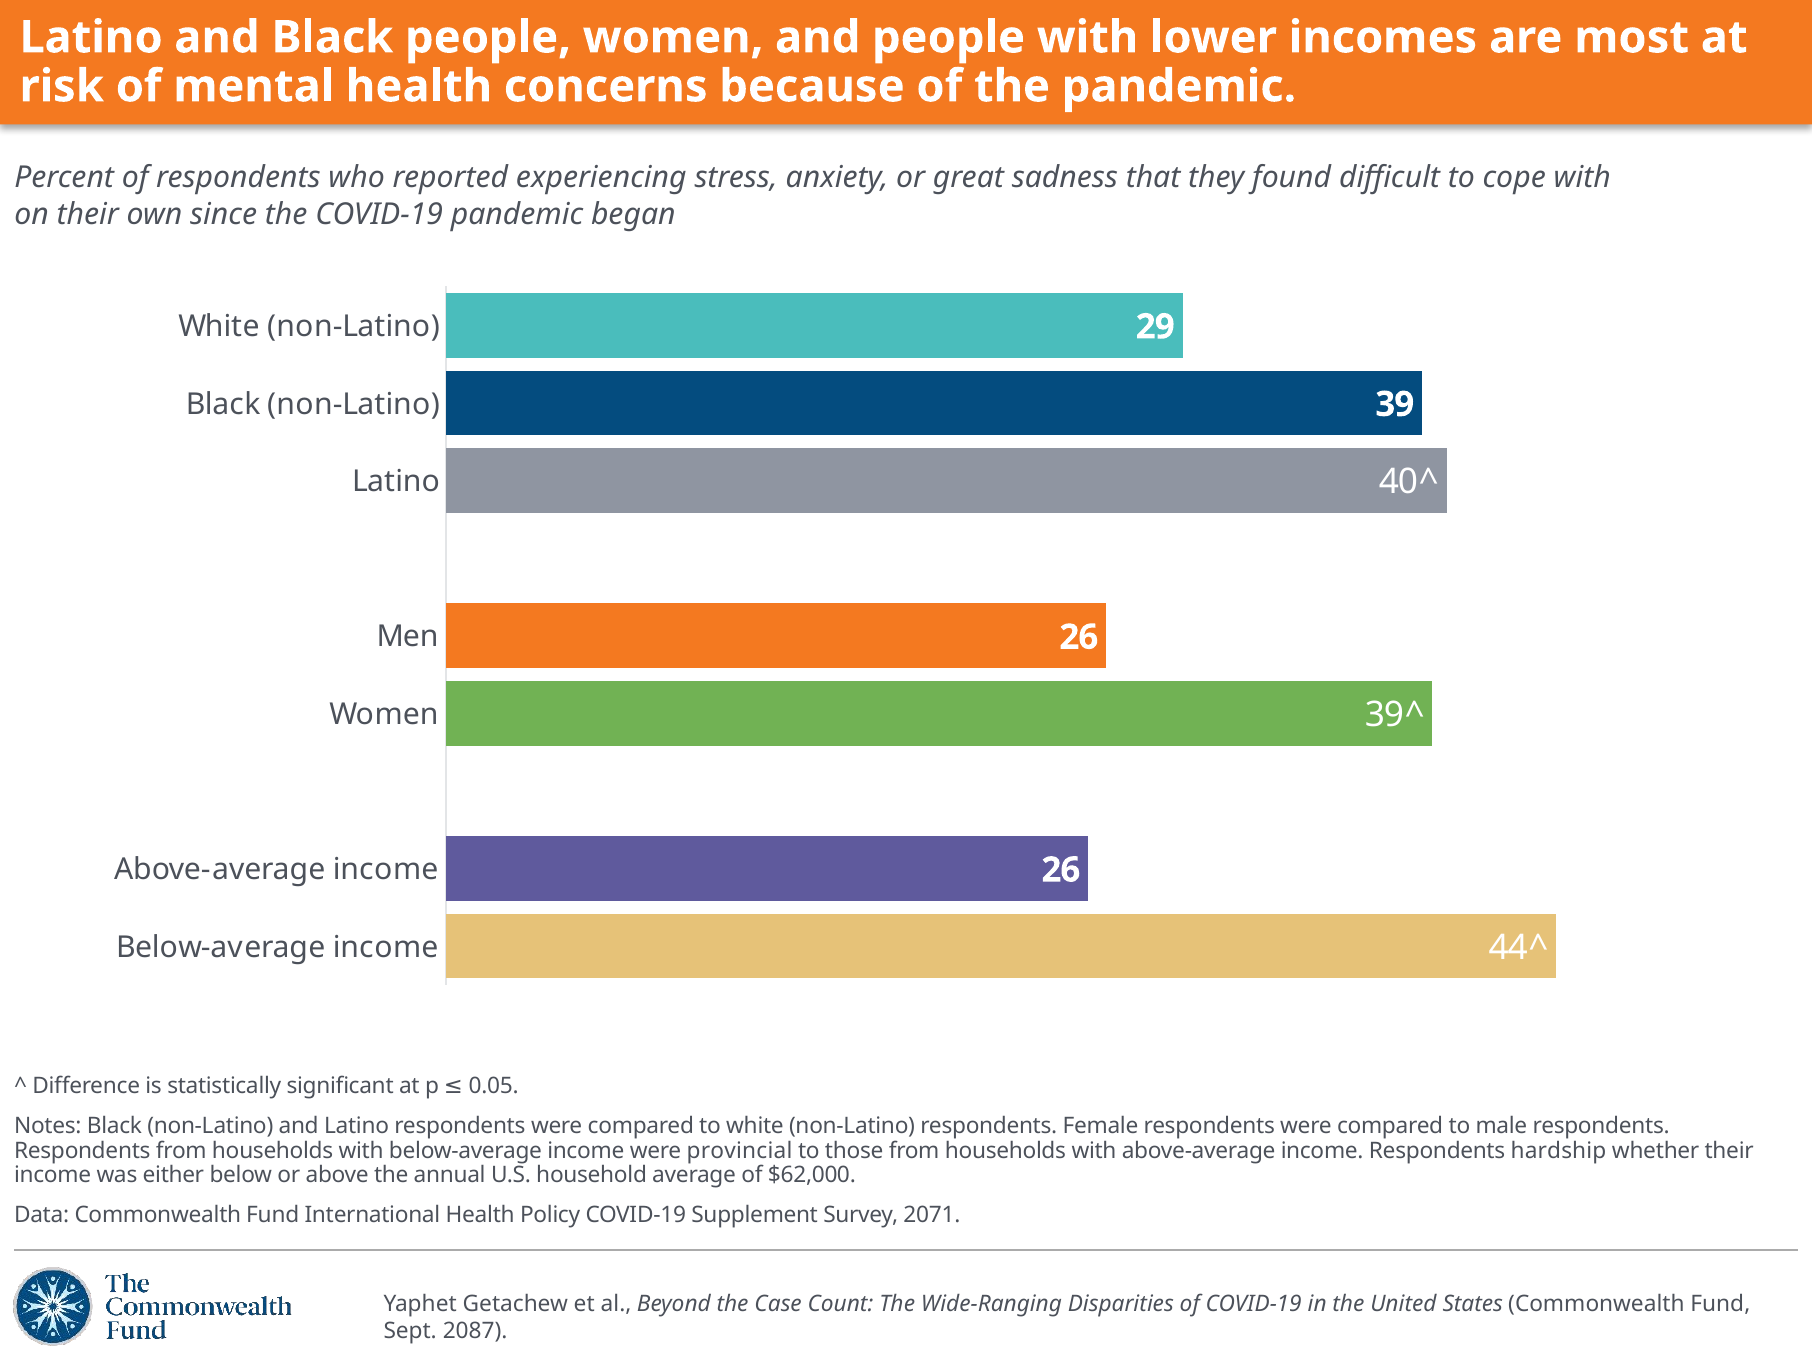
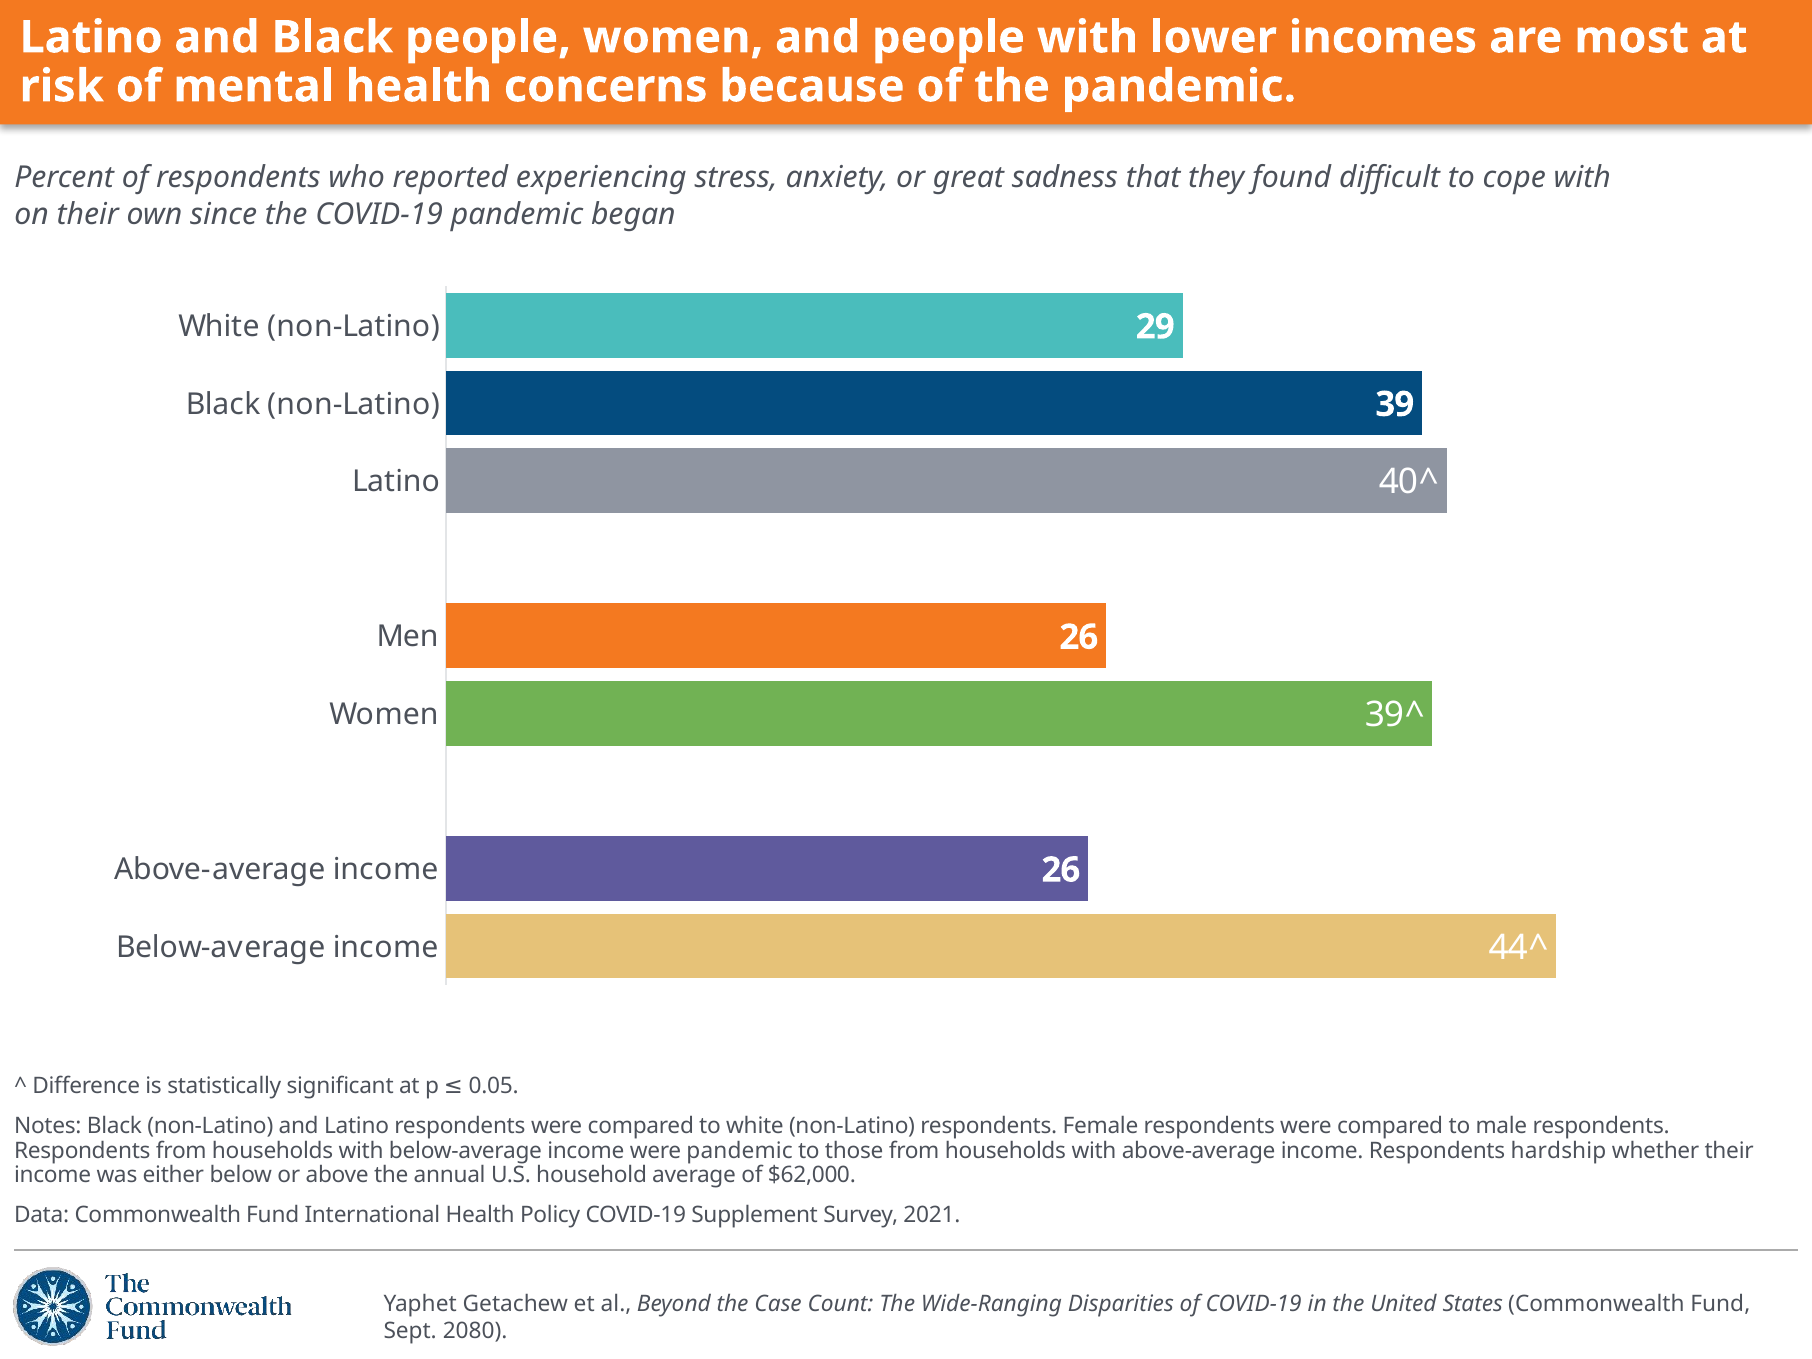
were provincial: provincial -> pandemic
2071: 2071 -> 2021
2087: 2087 -> 2080
